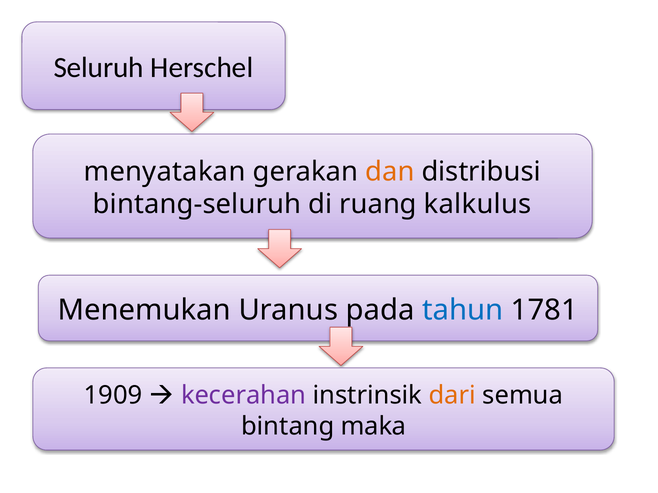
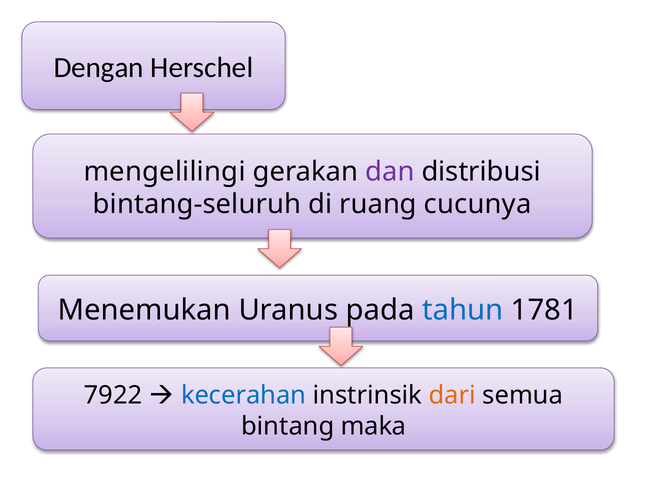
Seluruh: Seluruh -> Dengan
menyatakan: menyatakan -> mengelilingi
dan colour: orange -> purple
kalkulus: kalkulus -> cucunya
1909: 1909 -> 7922
kecerahan colour: purple -> blue
